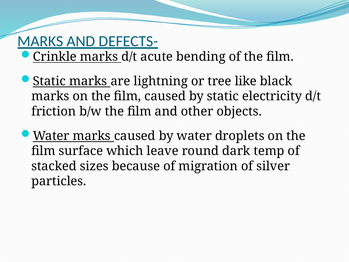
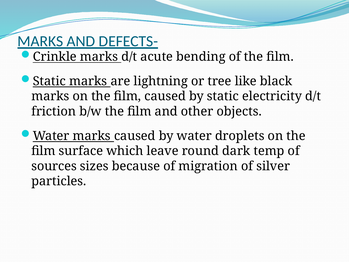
stacked: stacked -> sources
